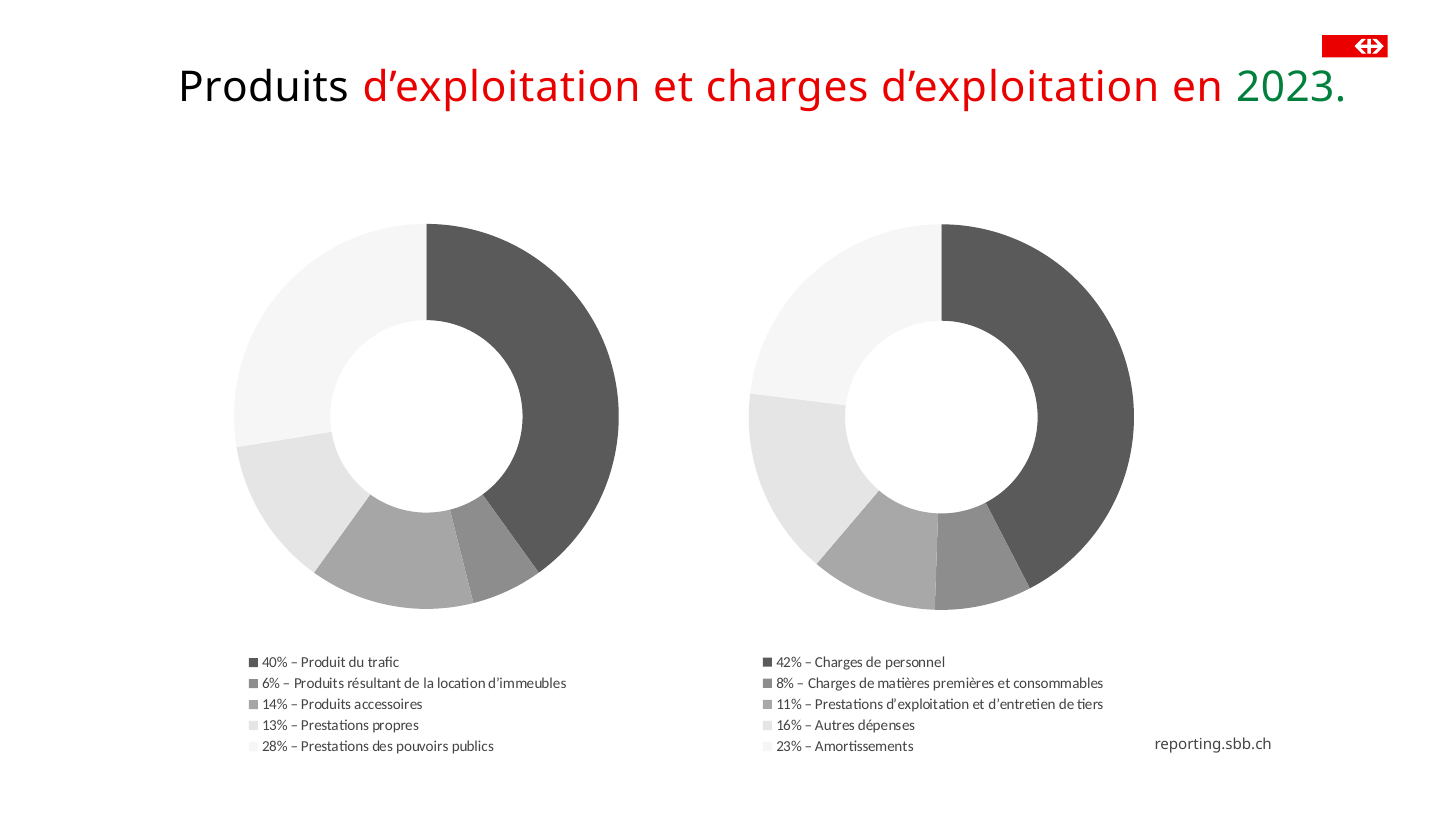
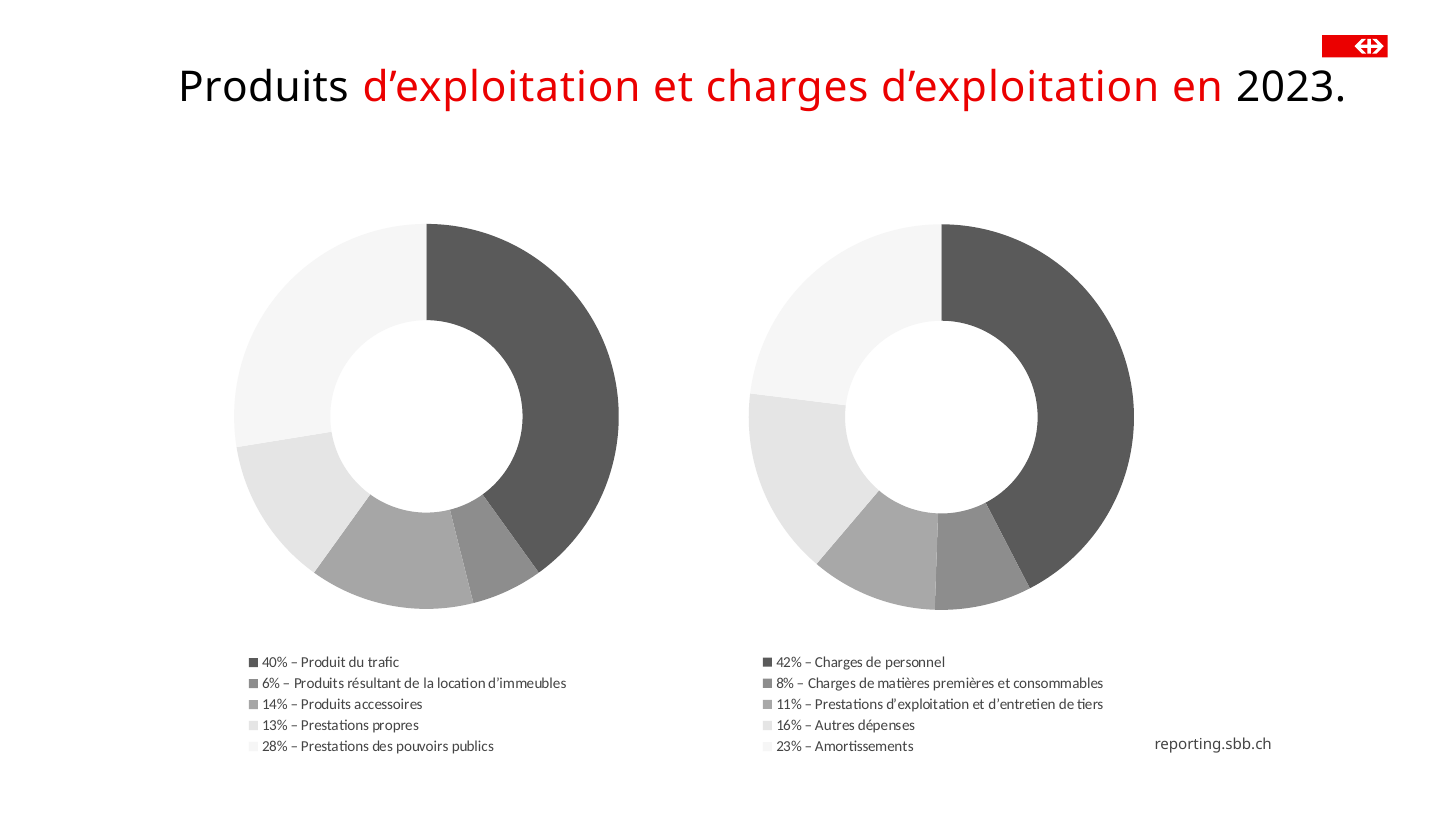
2023 colour: green -> black
